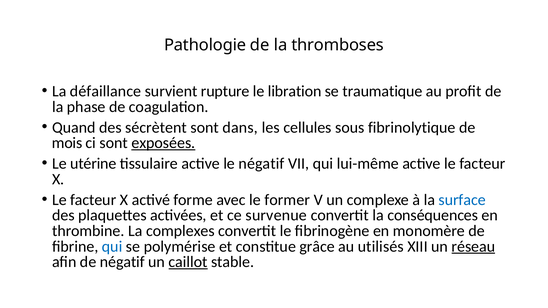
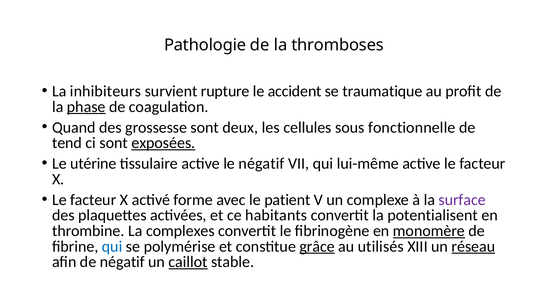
défaillance: défaillance -> inhibiteurs
libration: libration -> accident
phase underline: none -> present
sécrètent: sécrètent -> grossesse
dans: dans -> deux
fibrinolytique: fibrinolytique -> fonctionnelle
mois: mois -> tend
former: former -> patient
surface colour: blue -> purple
survenue: survenue -> habitants
conséquences: conséquences -> potentialisent
monomère underline: none -> present
grâce underline: none -> present
